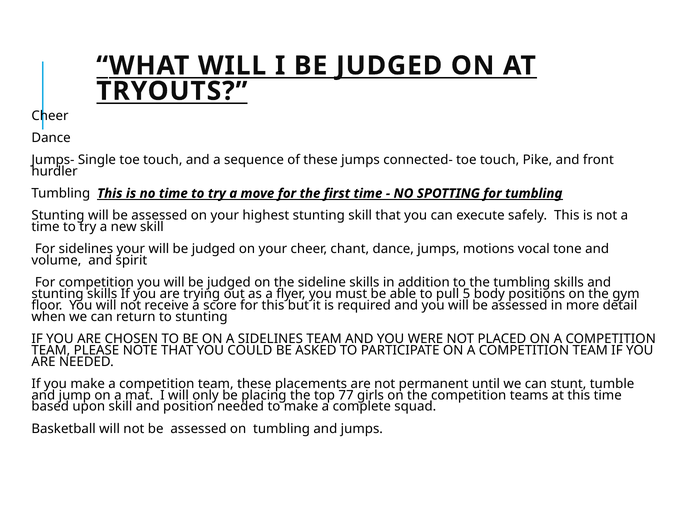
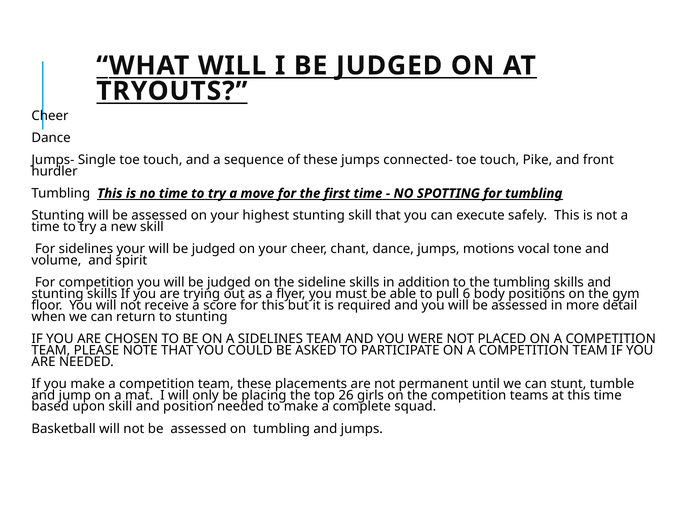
5: 5 -> 6
77: 77 -> 26
